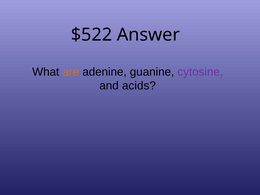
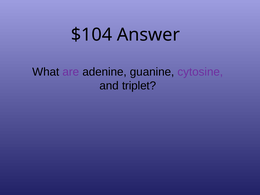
$522: $522 -> $104
are colour: orange -> purple
acids: acids -> triplet
